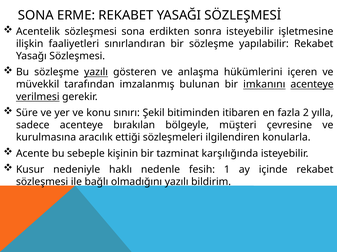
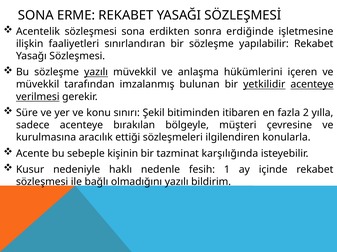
sonra isteyebilir: isteyebilir -> erdiğinde
yazılı gösteren: gösteren -> müvekkil
imkanını: imkanını -> yetkilidir
